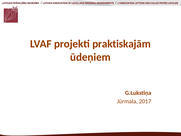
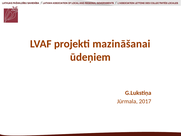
praktiskajām: praktiskajām -> mazināšanai
